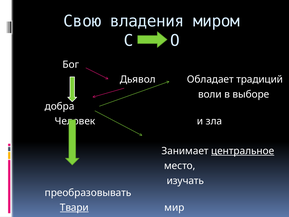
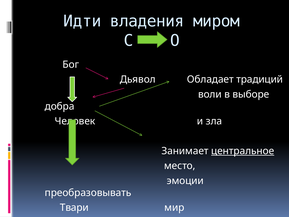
Свою: Свою -> Идти
изучать: изучать -> эмоции
Твари underline: present -> none
